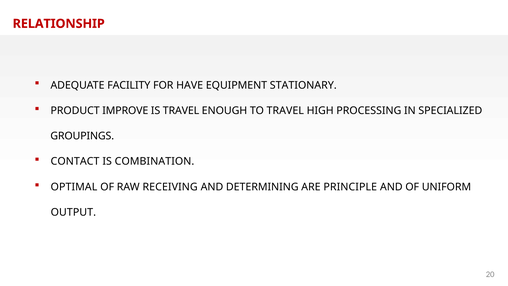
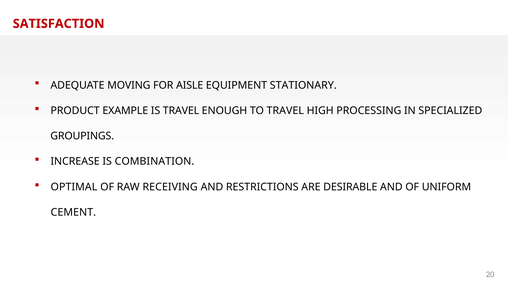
RELATIONSHIP: RELATIONSHIP -> SATISFACTION
FACILITY: FACILITY -> MOVING
HAVE: HAVE -> AISLE
IMPROVE: IMPROVE -> EXAMPLE
CONTACT: CONTACT -> INCREASE
DETERMINING: DETERMINING -> RESTRICTIONS
PRINCIPLE: PRINCIPLE -> DESIRABLE
OUTPUT: OUTPUT -> CEMENT
